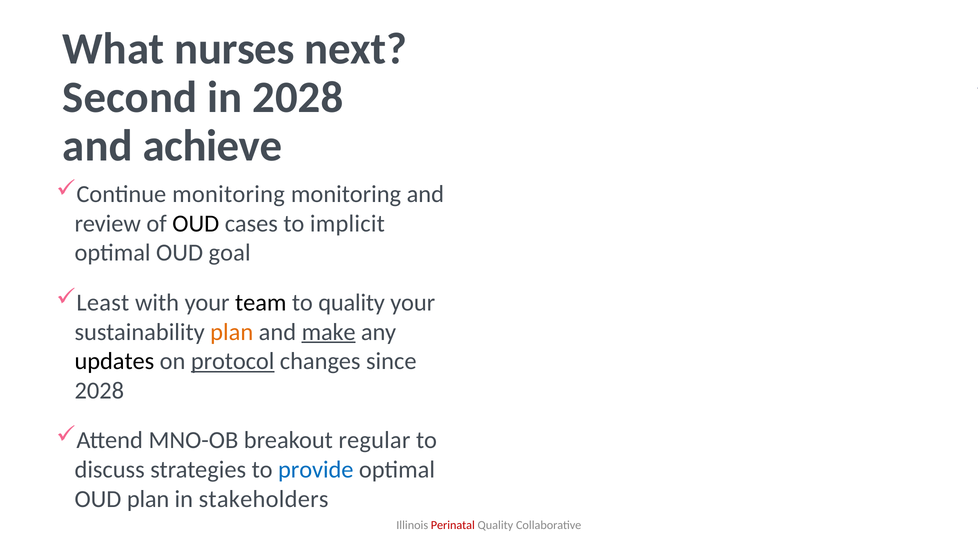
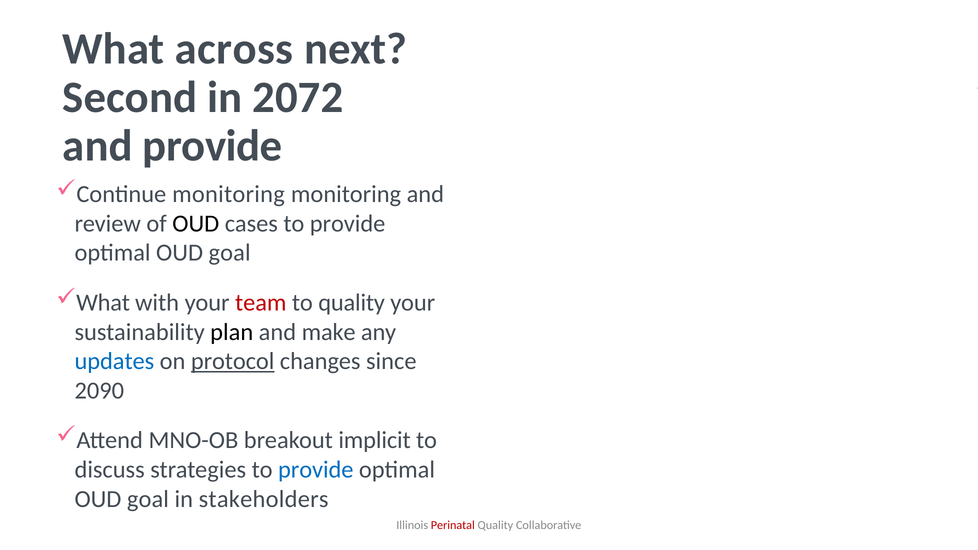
nurses: nurses -> across
in 2028: 2028 -> 2072
and achieve: achieve -> provide
cases to implicit: implicit -> provide
Least at (103, 303): Least -> What
team colour: black -> red
plan at (232, 332) colour: orange -> black
make underline: present -> none
updates colour: black -> blue
2028 at (99, 391): 2028 -> 2090
regular: regular -> implicit
plan at (148, 499): plan -> goal
